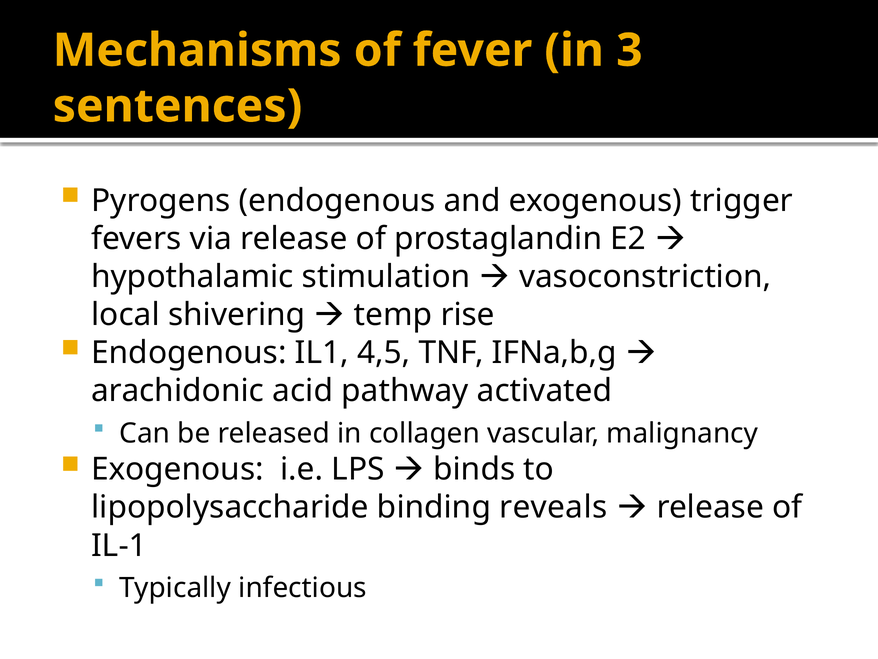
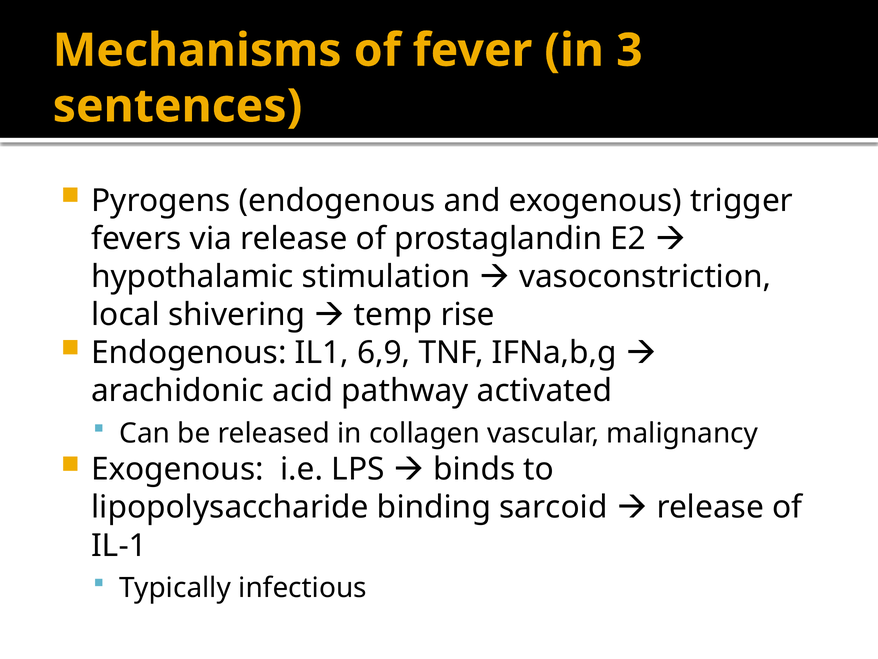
4,5: 4,5 -> 6,9
reveals: reveals -> sarcoid
